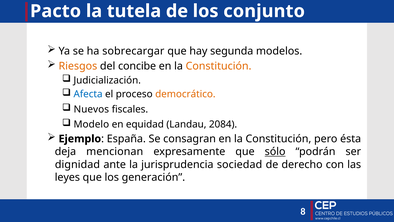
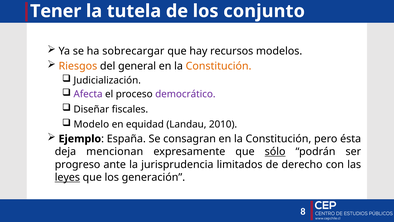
Pacto: Pacto -> Tener
segunda: segunda -> recursos
concibe: concibe -> general
Afecta colour: blue -> purple
democrático colour: orange -> purple
Nuevos: Nuevos -> Diseñar
2084: 2084 -> 2010
dignidad: dignidad -> progreso
sociedad: sociedad -> limitados
leyes underline: none -> present
